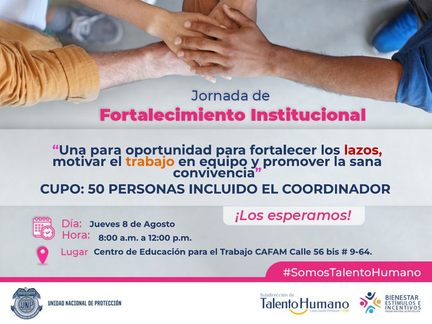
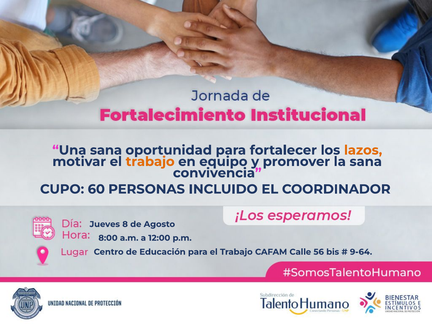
Una para: para -> sana
lazos colour: red -> orange
50: 50 -> 60
